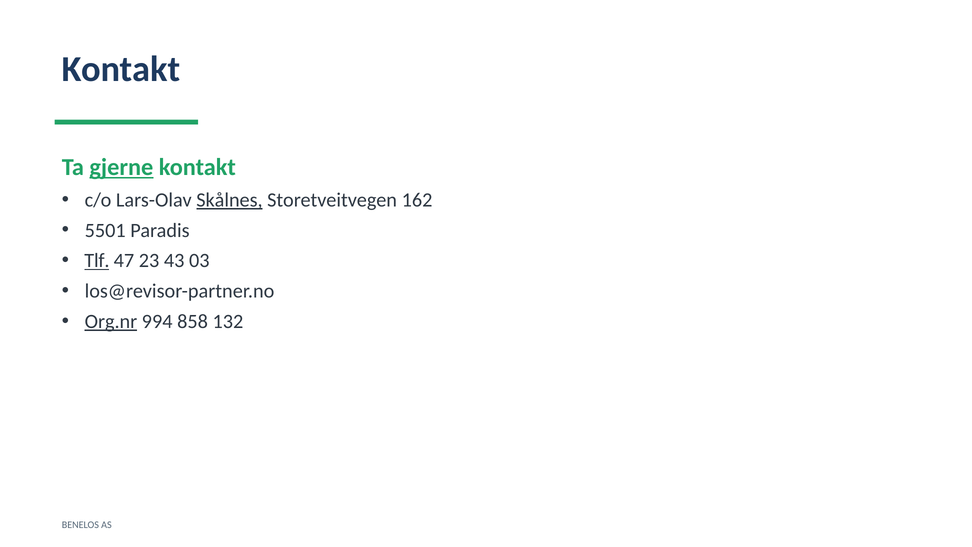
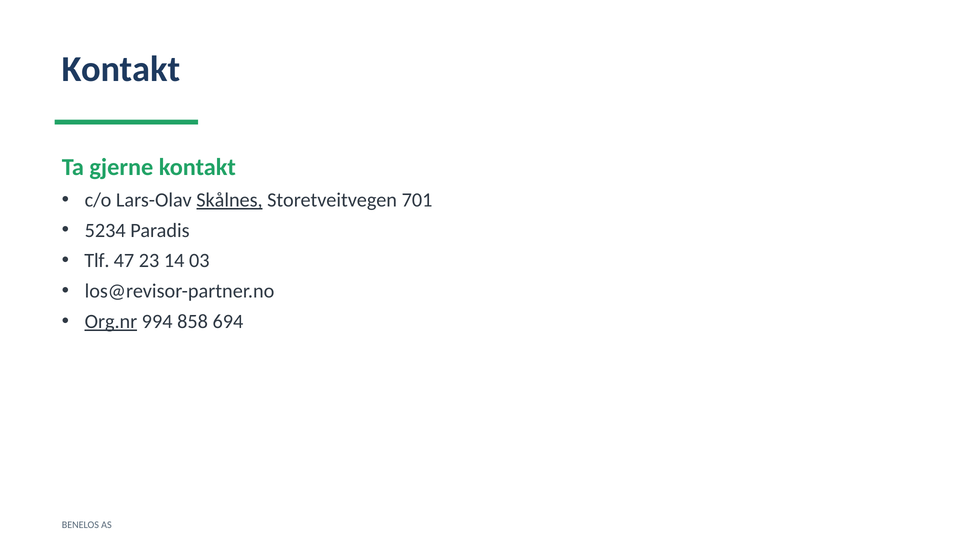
gjerne underline: present -> none
162: 162 -> 701
5501: 5501 -> 5234
Tlf underline: present -> none
43: 43 -> 14
132: 132 -> 694
